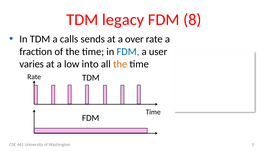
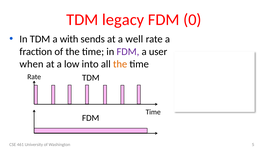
8: 8 -> 0
calls: calls -> with
over: over -> well
FDM at (128, 51) colour: blue -> purple
varies: varies -> when
